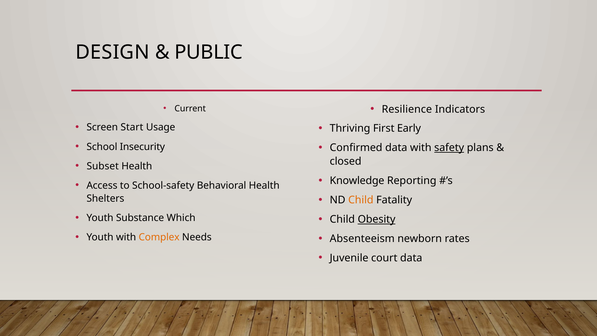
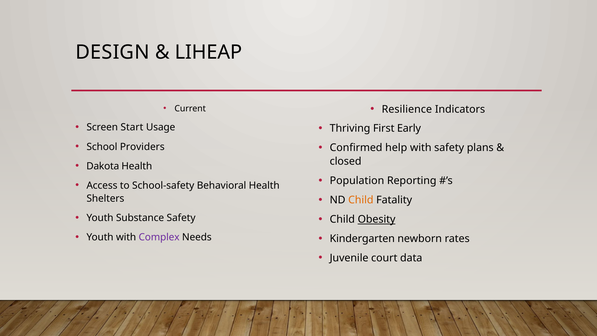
PUBLIC: PUBLIC -> LIHEAP
Insecurity: Insecurity -> Providers
Confirmed data: data -> help
safety at (449, 148) underline: present -> none
Subset: Subset -> Dakota
Knowledge: Knowledge -> Population
Substance Which: Which -> Safety
Complex colour: orange -> purple
Absenteeism: Absenteeism -> Kindergarten
